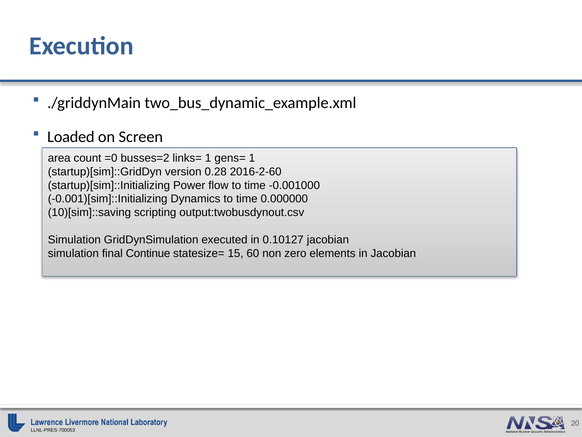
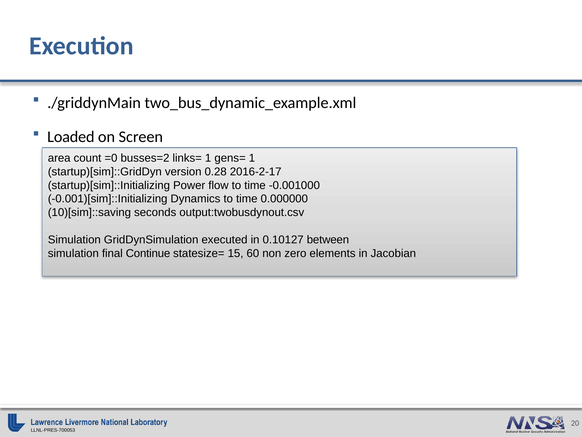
2016-2-60: 2016-2-60 -> 2016-2-17
scripting: scripting -> seconds
0.10127 jacobian: jacobian -> between
